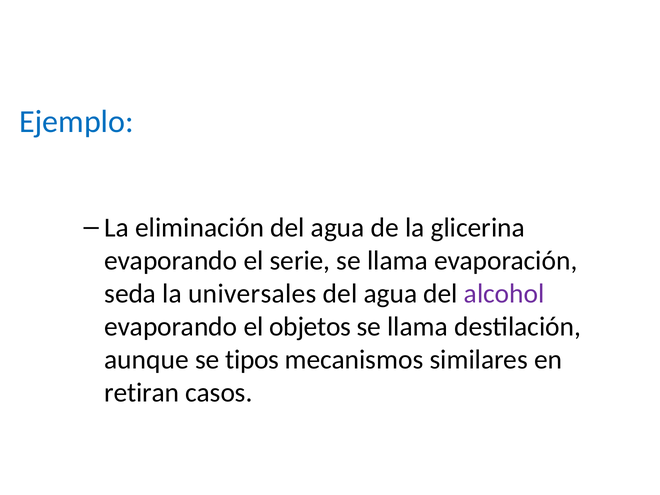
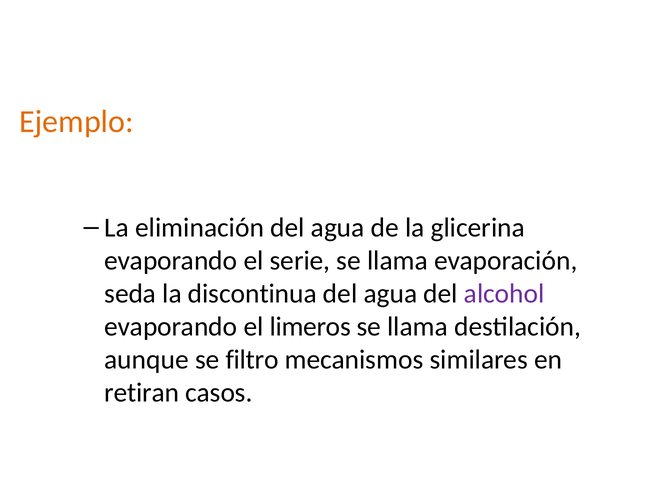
Ejemplo colour: blue -> orange
universales: universales -> discontinua
objetos: objetos -> limeros
tipos: tipos -> filtro
